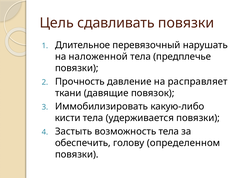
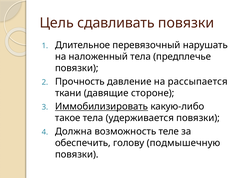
наложенной: наложенной -> наложенный
расправляет: расправляет -> рассыпается
повязок: повязок -> стороне
Иммобилизировать underline: none -> present
кисти: кисти -> такое
Застыть: Застыть -> Должна
возможность тела: тела -> теле
определенном: определенном -> подмышечную
